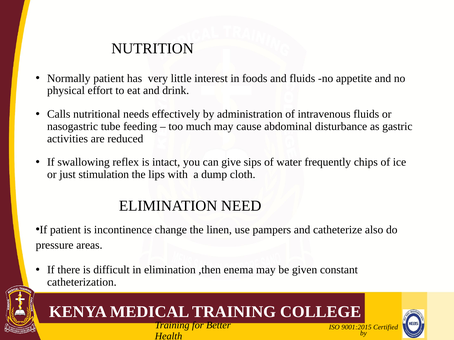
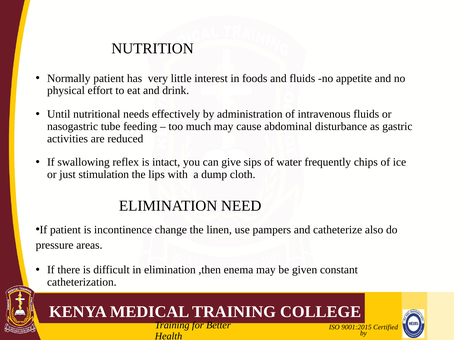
Calls: Calls -> Until
